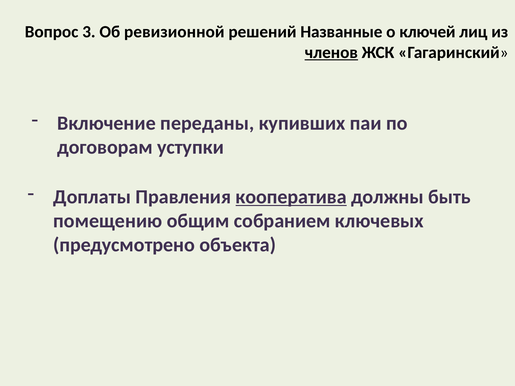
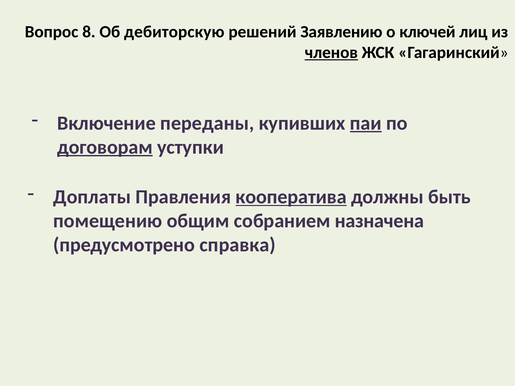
3: 3 -> 8
ревизионной: ревизионной -> дебиторскую
Названные: Названные -> Заявлению
паи underline: none -> present
договорам underline: none -> present
ключевых: ключевых -> назначена
объекта: объекта -> справка
